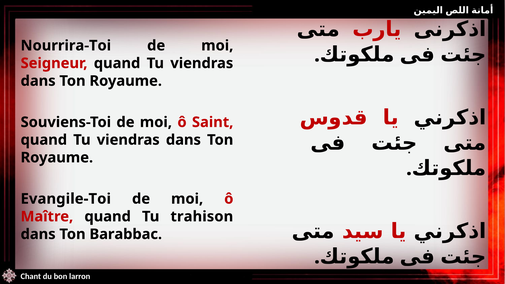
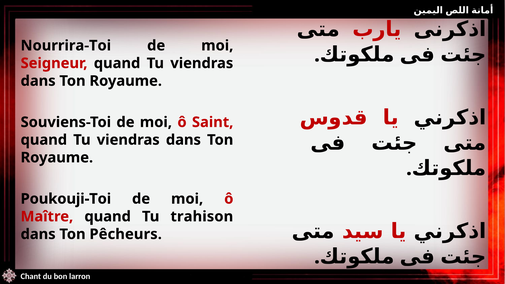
Evangile-Toi: Evangile-Toi -> Poukouji-Toi
Barabbac: Barabbac -> Pêcheurs
